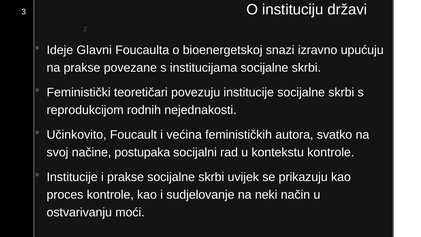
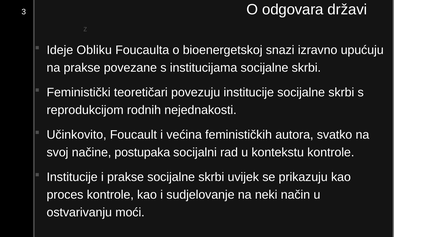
instituciju: instituciju -> odgovara
Glavni: Glavni -> Obliku
